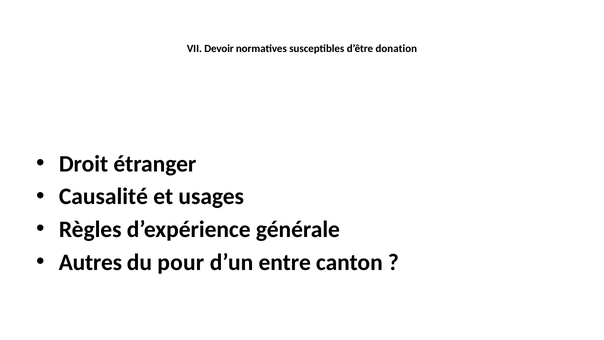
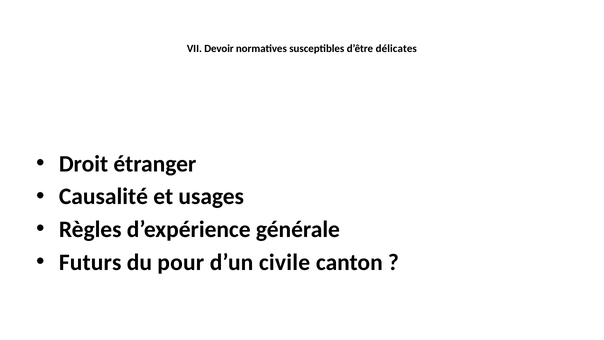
donation: donation -> délicates
Autres: Autres -> Futurs
entre: entre -> civile
